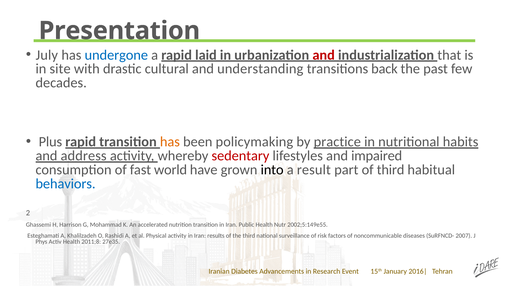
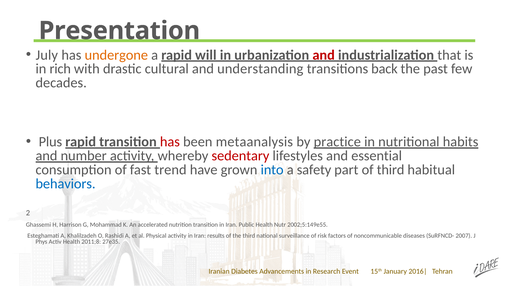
undergone colour: blue -> orange
laid: laid -> will
site: site -> rich
has at (170, 142) colour: orange -> red
policymaking: policymaking -> metaanalysis
address: address -> number
impaired: impaired -> essential
world: world -> trend
into colour: black -> blue
result: result -> safety
